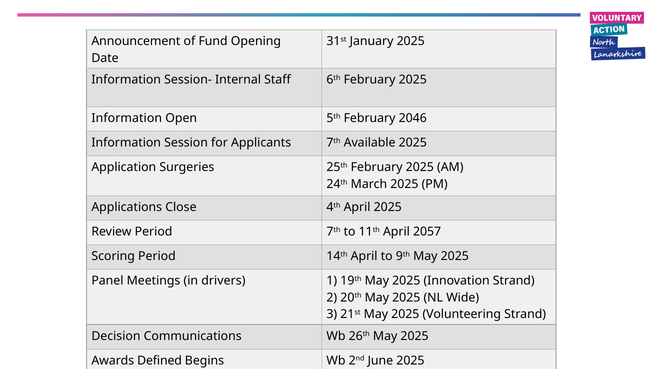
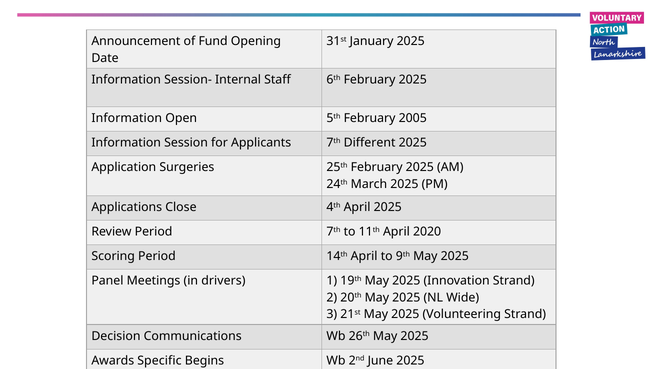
2046: 2046 -> 2005
Available: Available -> Different
2057: 2057 -> 2020
Defined: Defined -> Specific
